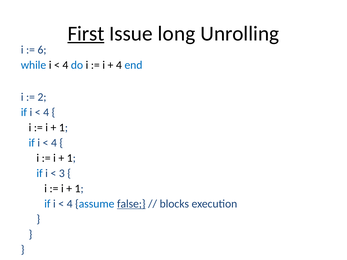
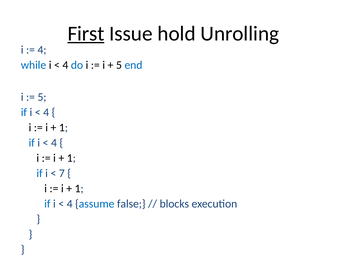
long: long -> hold
6 at (42, 50): 6 -> 4
4 at (119, 65): 4 -> 5
2 at (42, 97): 2 -> 5
3: 3 -> 7
false underline: present -> none
